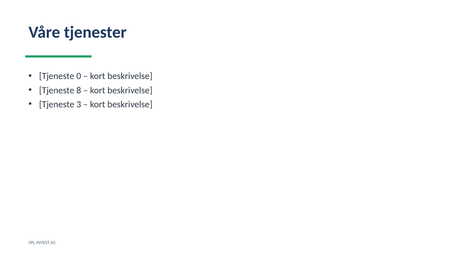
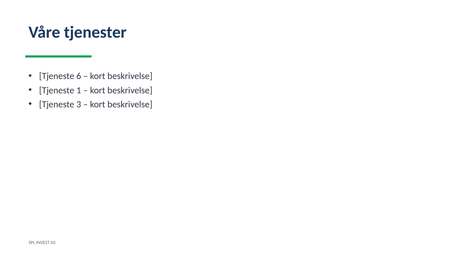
0: 0 -> 6
8: 8 -> 1
